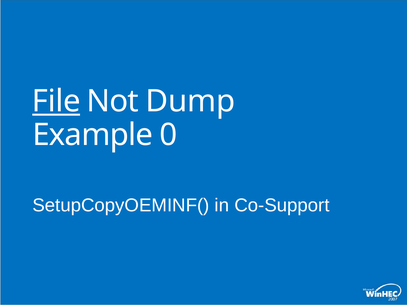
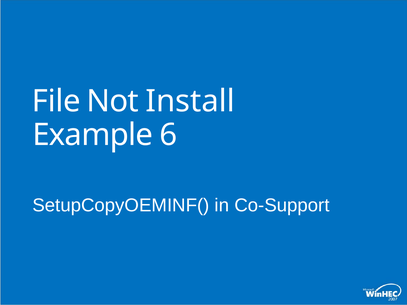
File underline: present -> none
Dump: Dump -> Install
0: 0 -> 6
